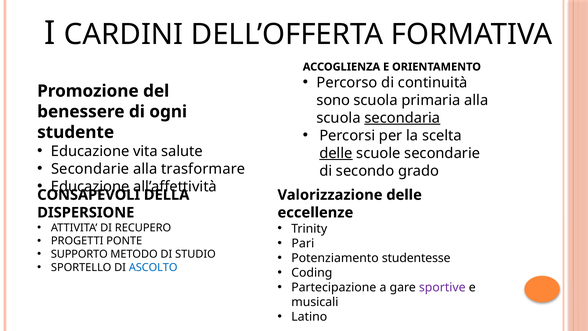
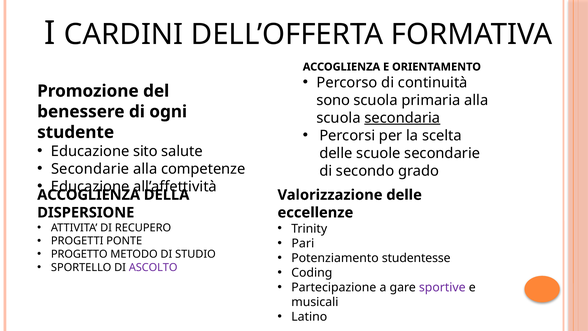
vita: vita -> sito
delle at (336, 153) underline: present -> none
trasformare: trasformare -> competenze
CONSAPEVOLI at (89, 195): CONSAPEVOLI -> ACCOGLIENZA
SUPPORTO: SUPPORTO -> PROGETTO
ASCOLTO colour: blue -> purple
